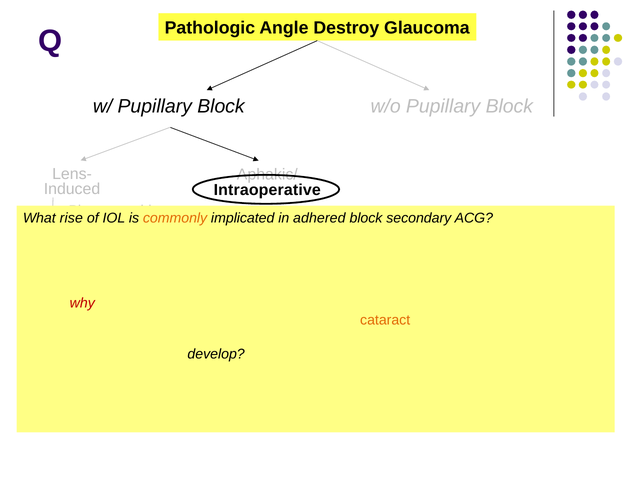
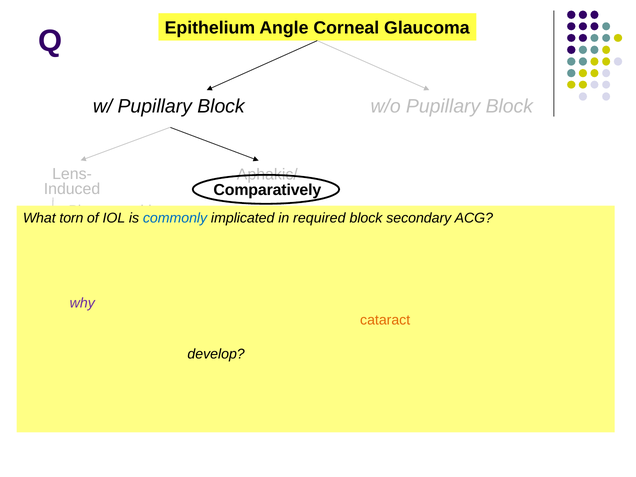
Pathologic: Pathologic -> Epithelium
Destroy: Destroy -> Corneal
Intraoperative: Intraoperative -> Comparatively
rise: rise -> torn
commonly colour: orange -> blue
adhered: adhered -> required
why at (82, 303) colour: red -> purple
